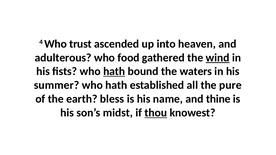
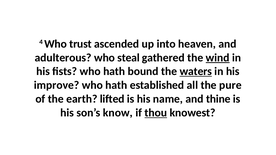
food: food -> steal
hath at (114, 72) underline: present -> none
waters underline: none -> present
summer: summer -> improve
bless: bless -> lifted
midst: midst -> know
